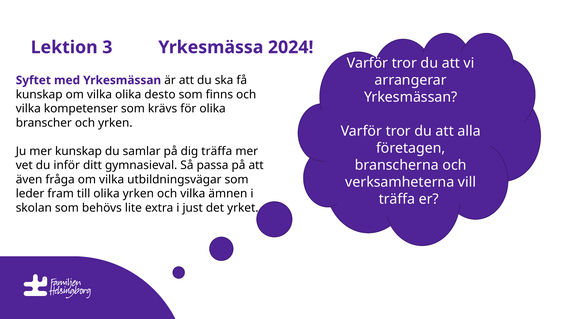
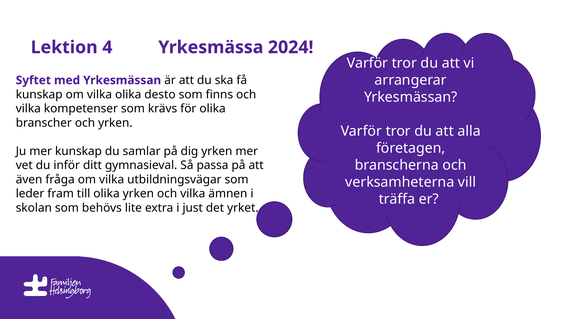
3: 3 -> 4
dig träffa: träffa -> yrken
